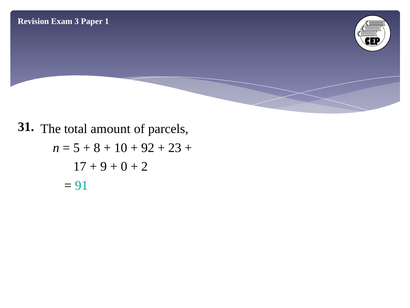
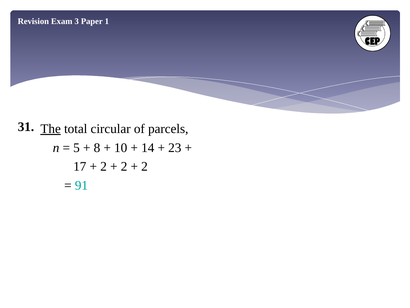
The underline: none -> present
amount: amount -> circular
92: 92 -> 14
9 at (104, 166): 9 -> 2
0 at (124, 166): 0 -> 2
